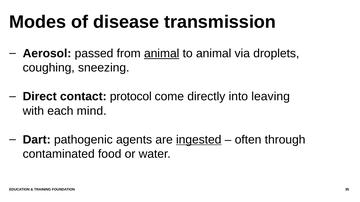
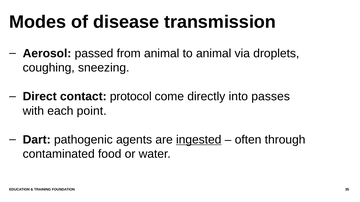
animal at (162, 54) underline: present -> none
leaving: leaving -> passes
mind: mind -> point
